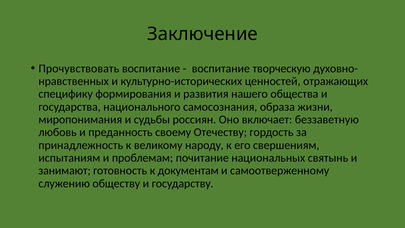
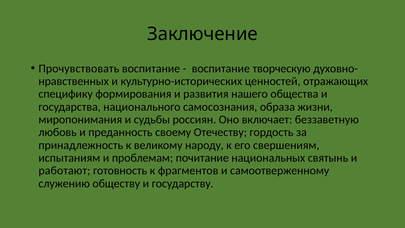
занимают: занимают -> работают
документам: документам -> фрагментов
